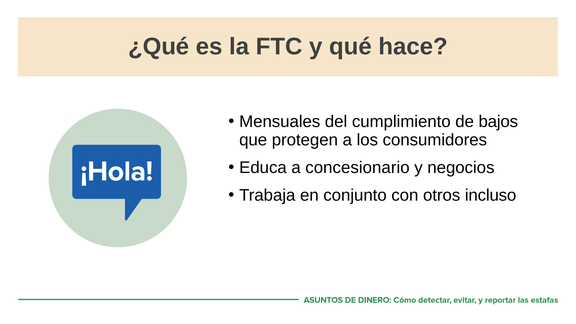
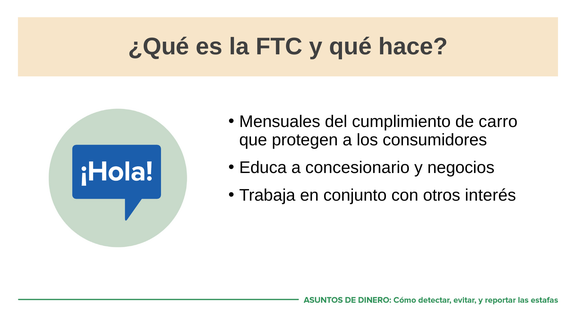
bajos: bajos -> carro
incluso: incluso -> interés
